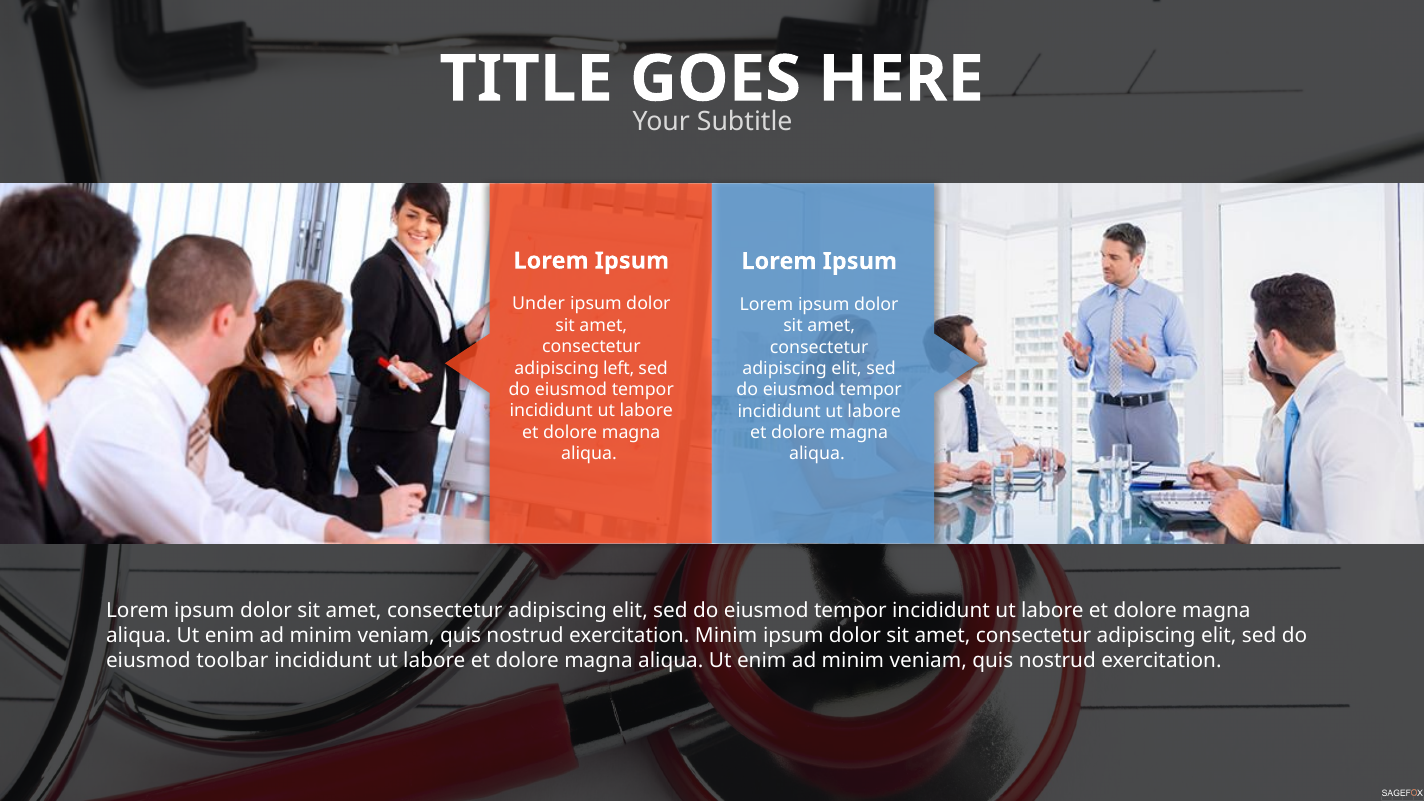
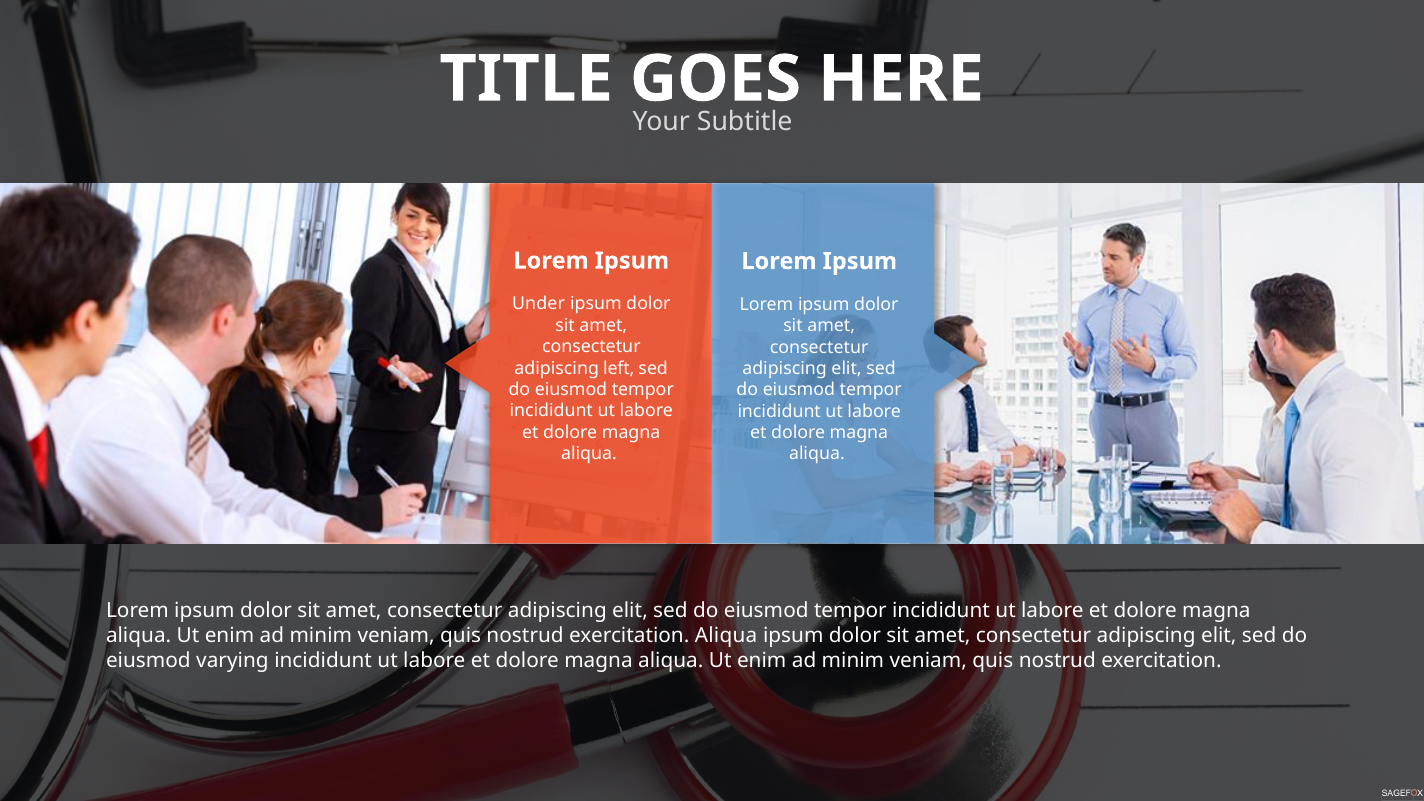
exercitation Minim: Minim -> Aliqua
toolbar: toolbar -> varying
